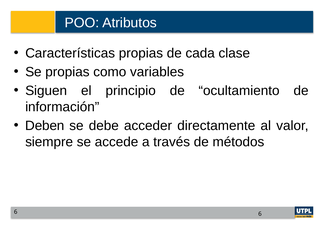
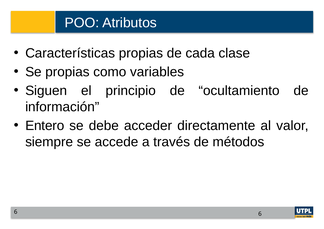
Deben: Deben -> Entero
